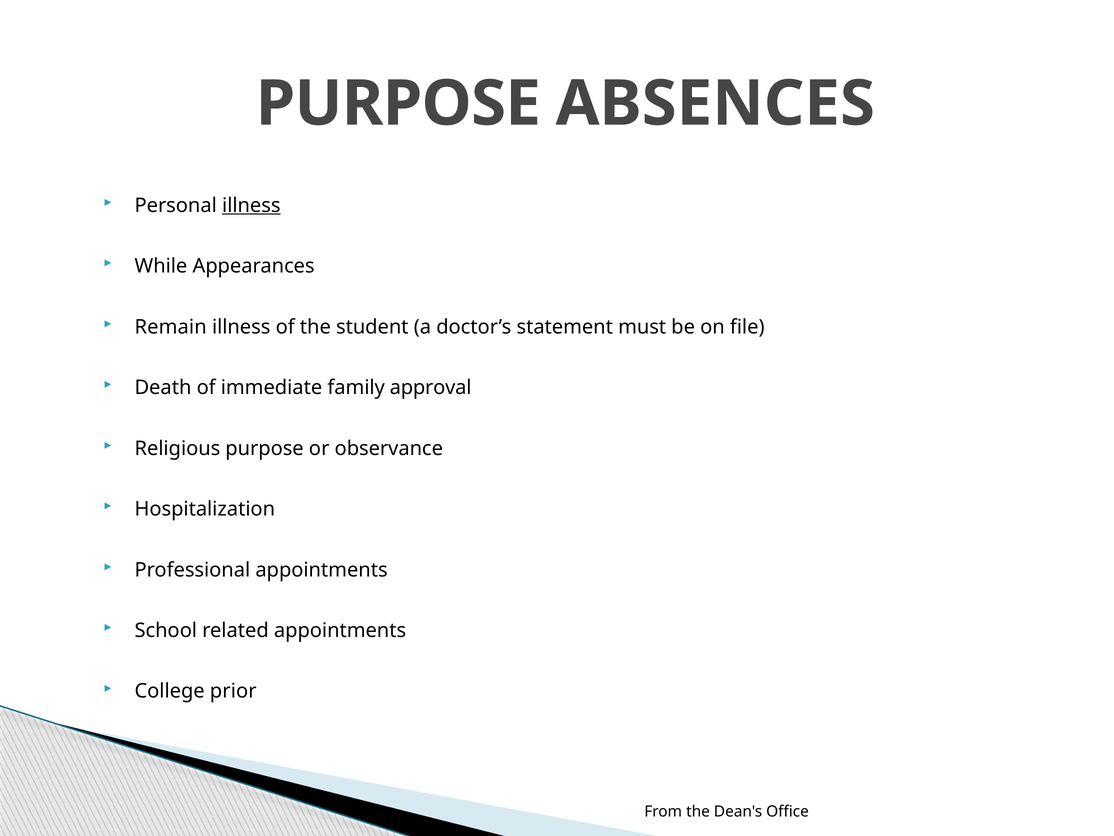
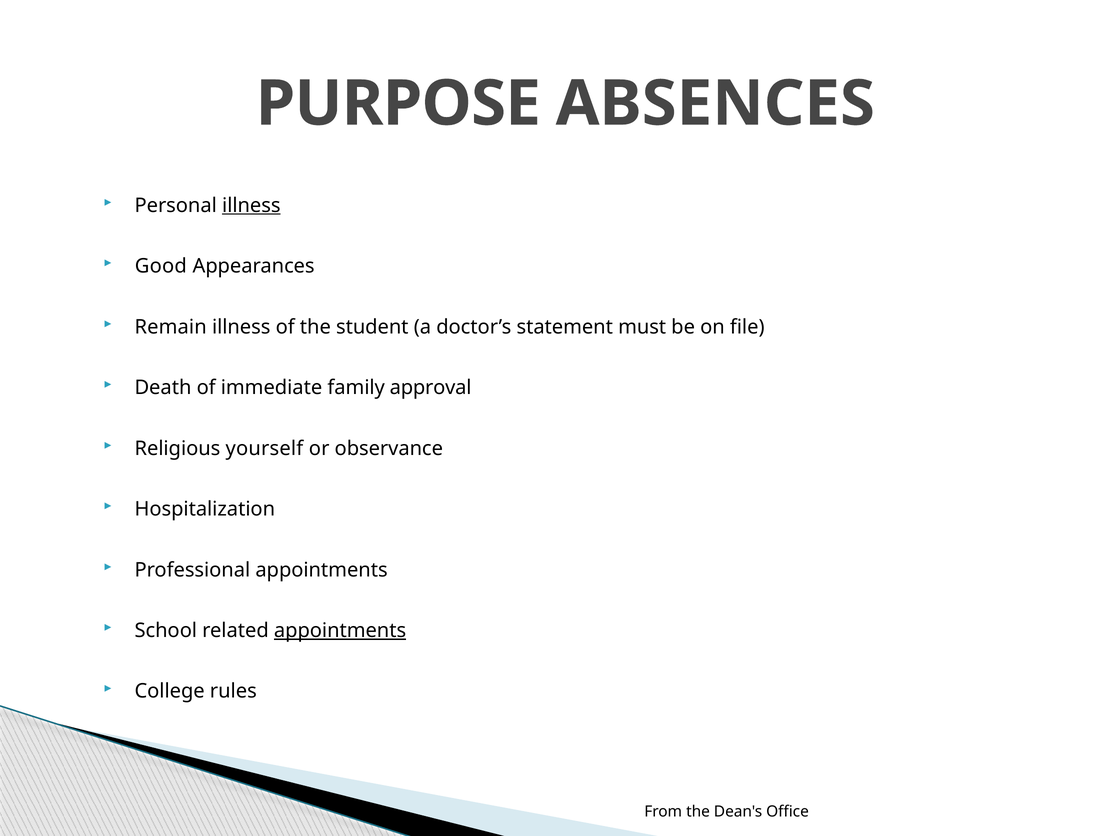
While: While -> Good
Religious purpose: purpose -> yourself
appointments at (340, 630) underline: none -> present
prior: prior -> rules
